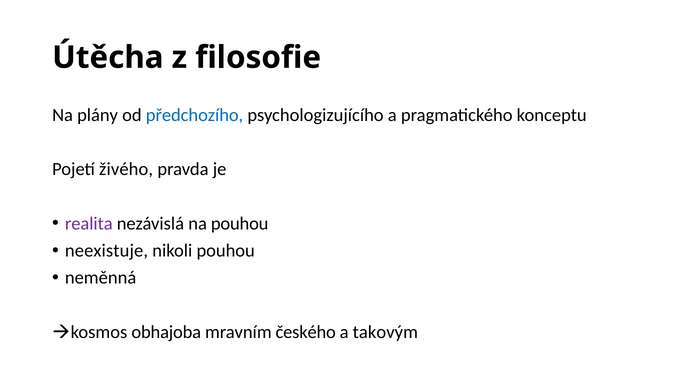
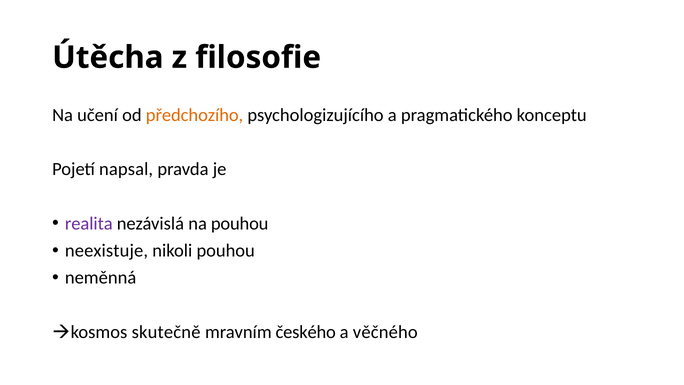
plány: plány -> učení
předchozího colour: blue -> orange
živého: živého -> napsal
obhajoba: obhajoba -> skutečně
takovým: takovým -> věčného
